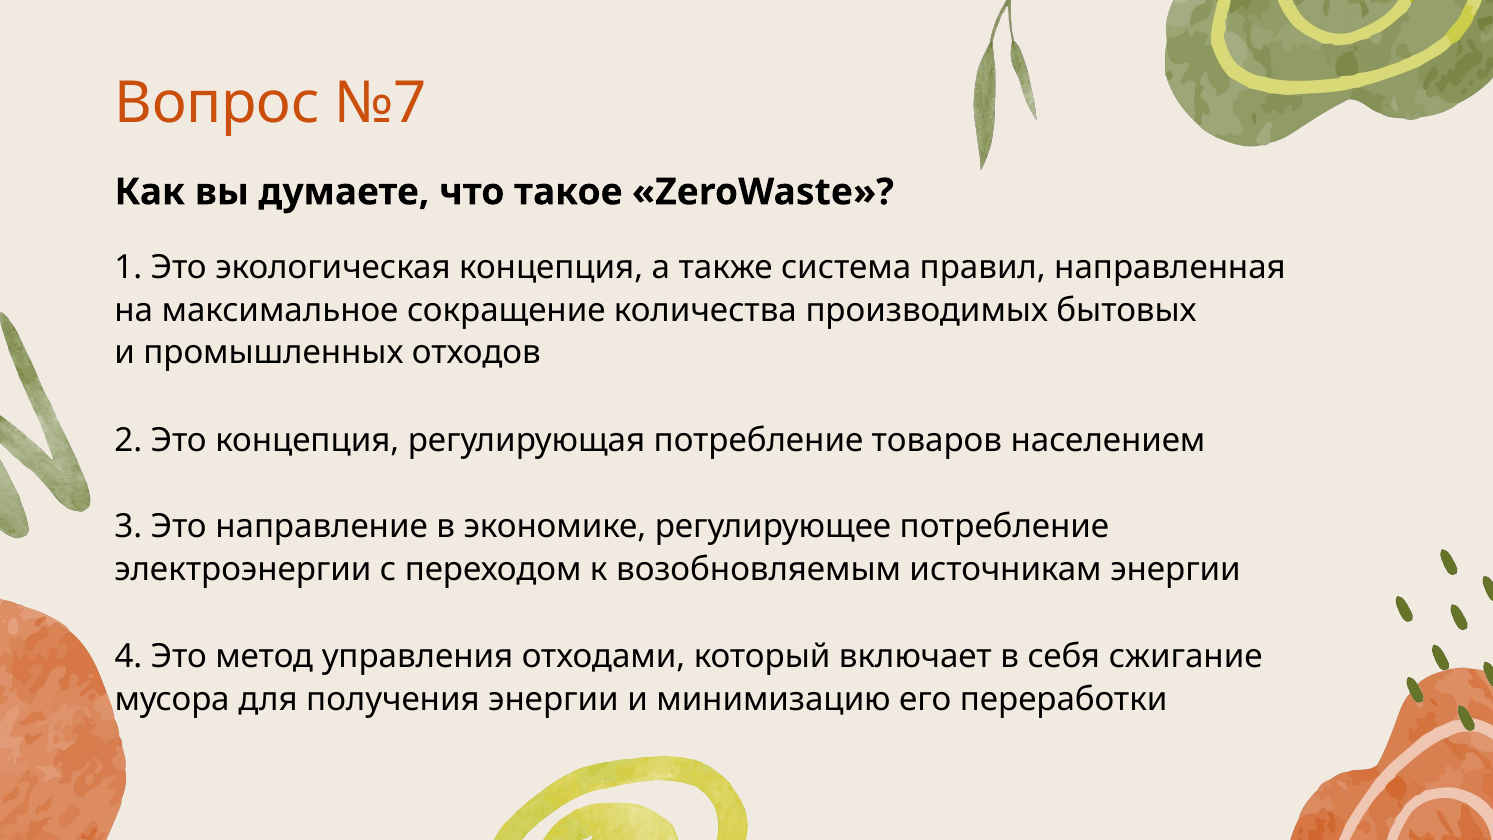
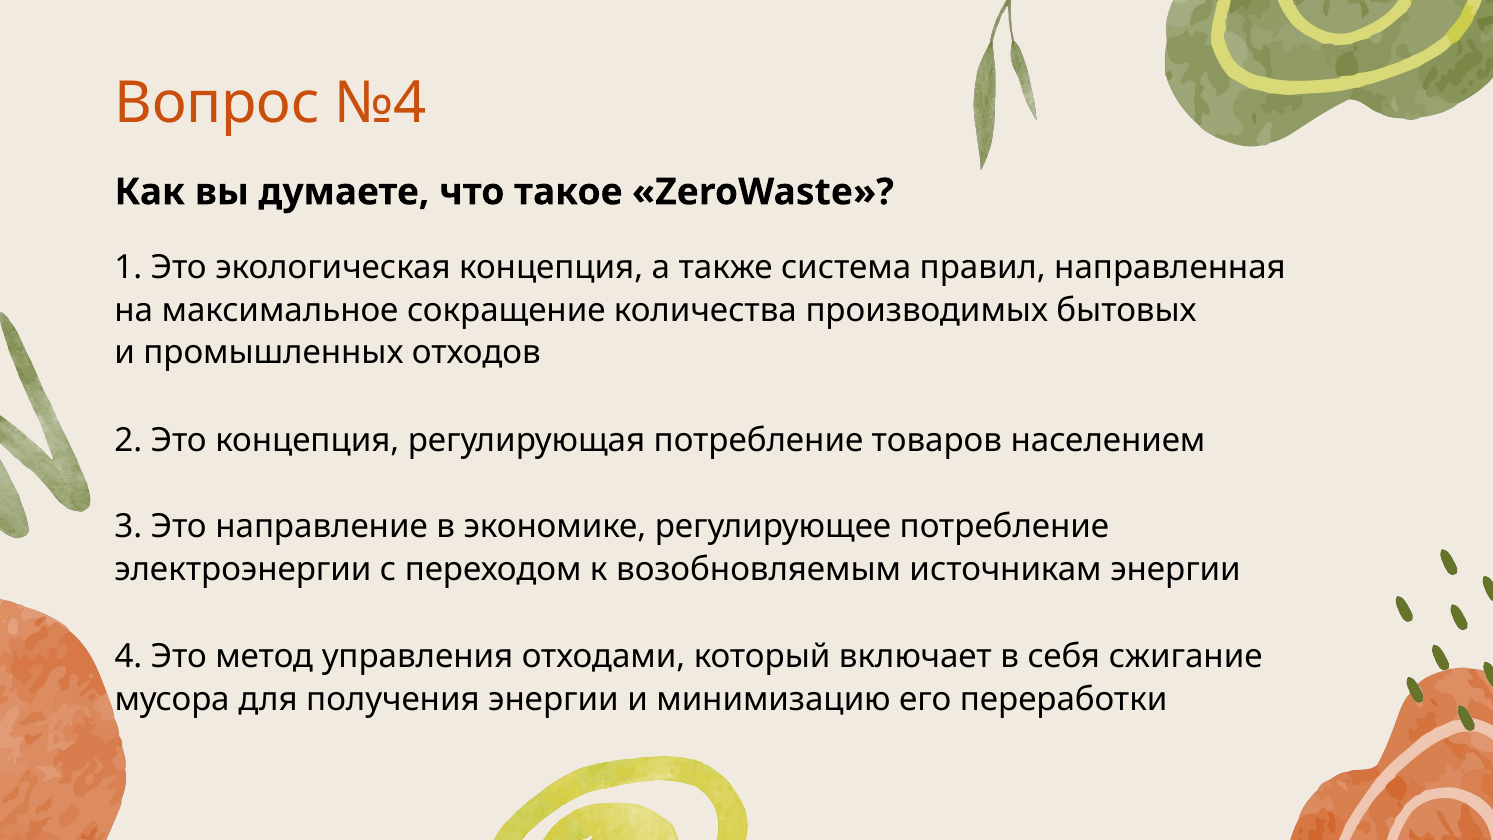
№7: №7 -> №4
